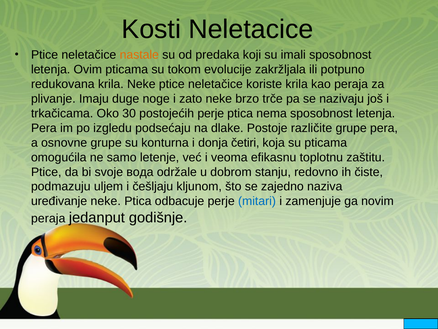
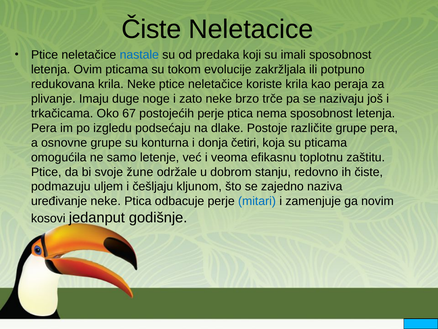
Kosti at (151, 29): Kosti -> Čiste
nastale colour: orange -> blue
30: 30 -> 67
вода: вода -> žune
peraja at (48, 218): peraja -> kosovi
